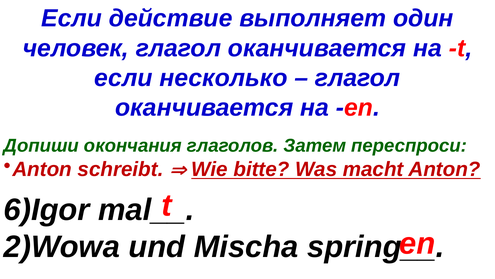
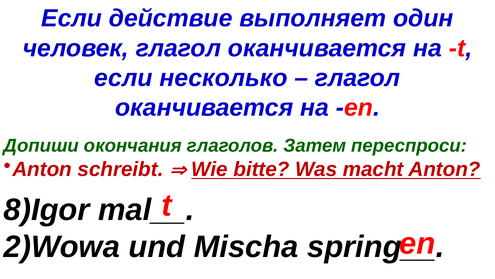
6)Igor: 6)Igor -> 8)Igor
